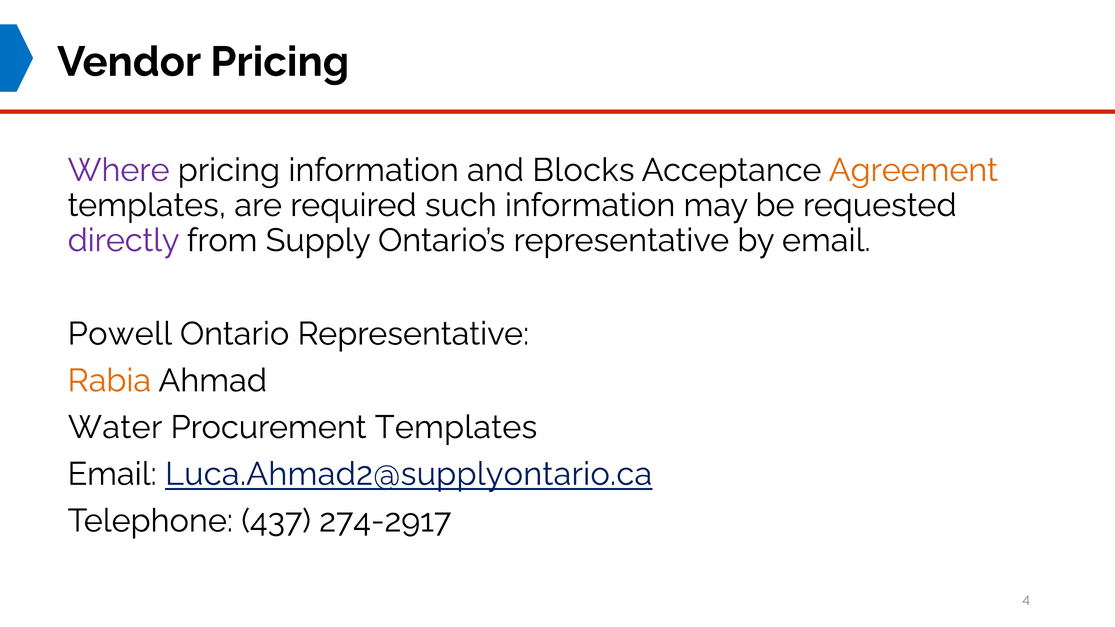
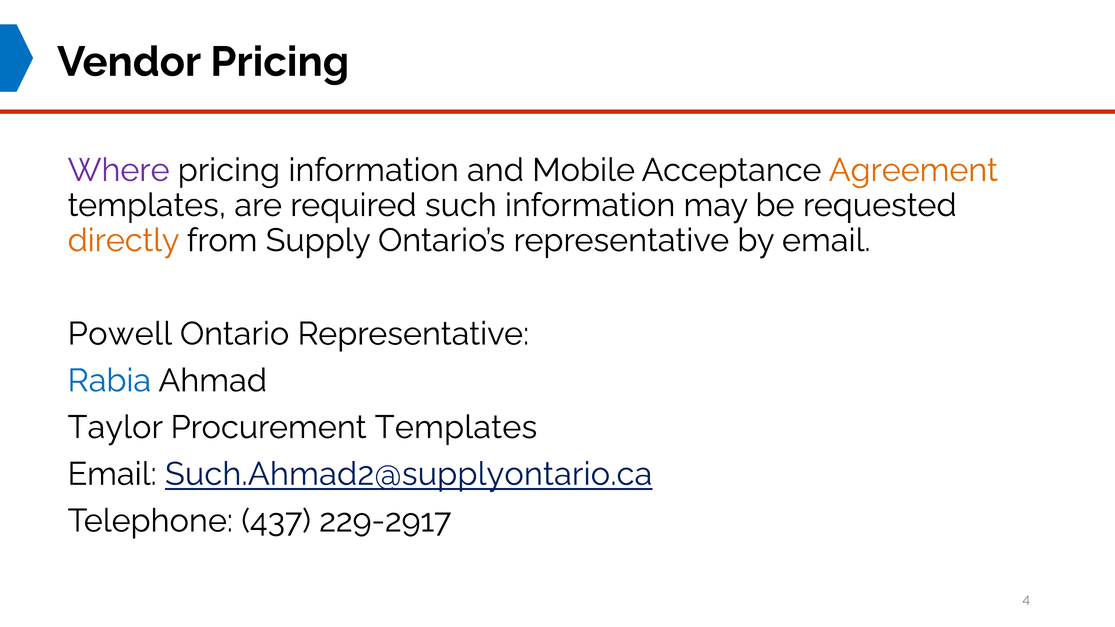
Blocks: Blocks -> Mobile
directly colour: purple -> orange
Rabia colour: orange -> blue
Water: Water -> Taylor
Luca.Ahmad2@supplyontario.ca: Luca.Ahmad2@supplyontario.ca -> Such.Ahmad2@supplyontario.ca
274-2917: 274-2917 -> 229-2917
